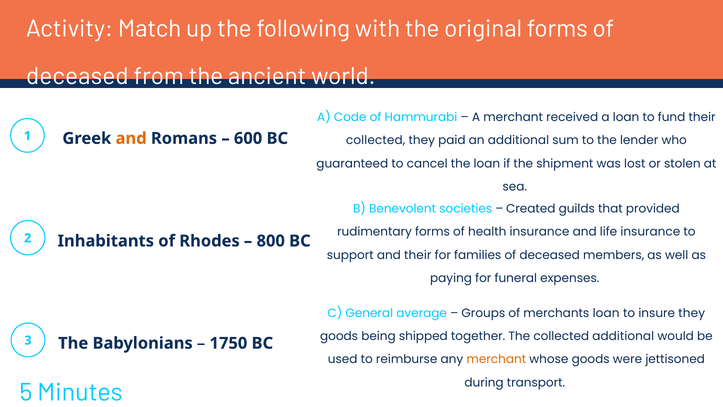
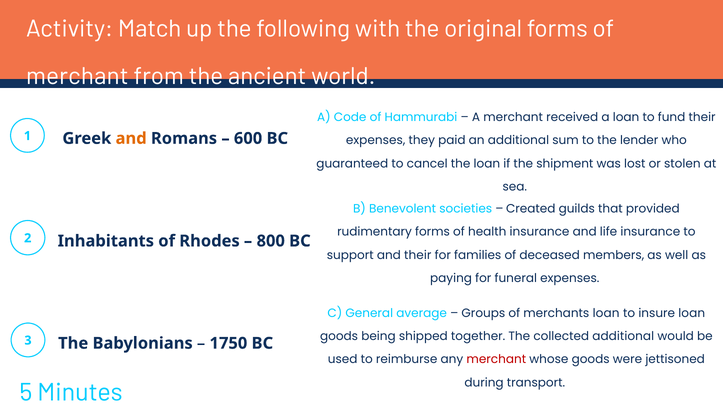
deceased at (77, 76): deceased -> merchant
collected at (376, 140): collected -> expenses
insure they: they -> loan
merchant at (496, 359) colour: orange -> red
